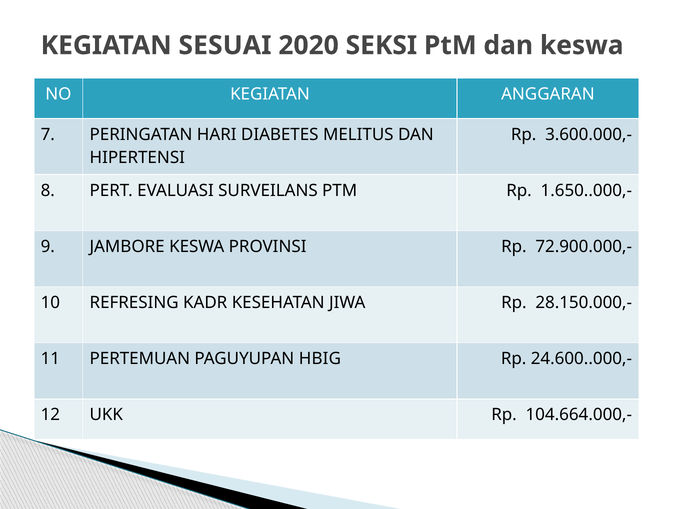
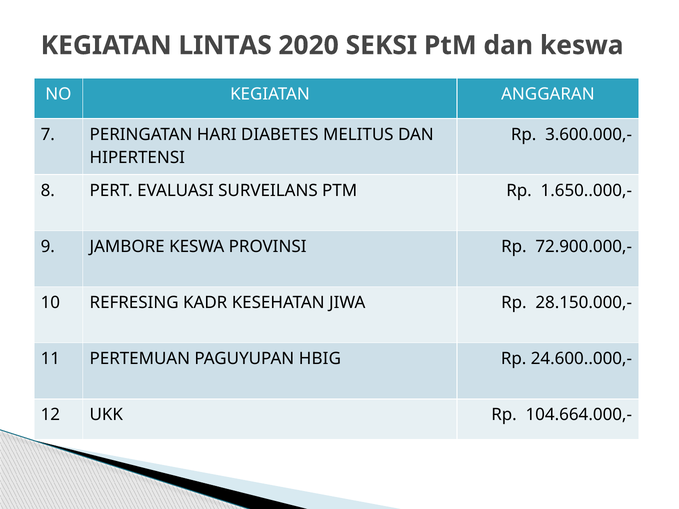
SESUAI: SESUAI -> LINTAS
